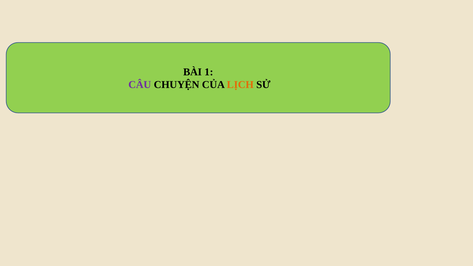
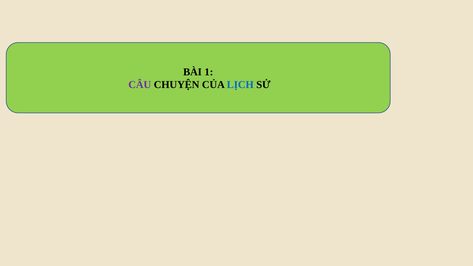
LỊCH colour: orange -> blue
